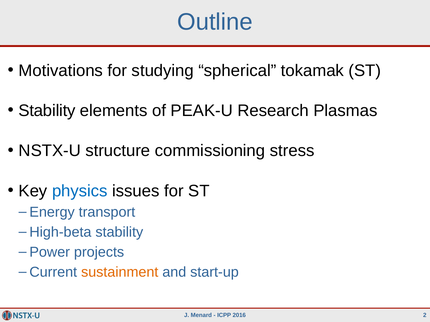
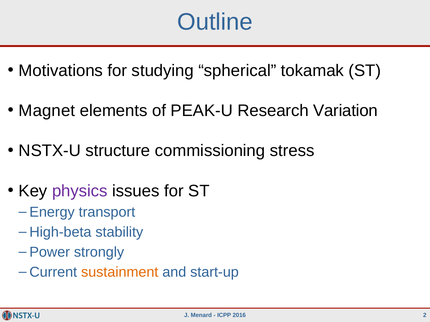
Stability at (47, 111): Stability -> Magnet
Plasmas: Plasmas -> Variation
physics colour: blue -> purple
projects: projects -> strongly
